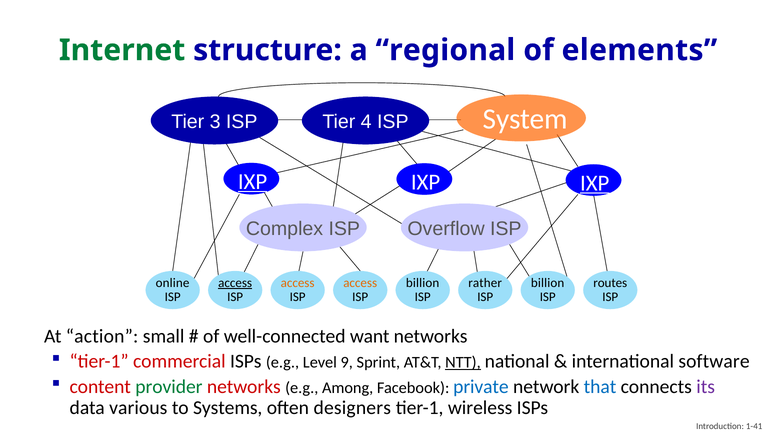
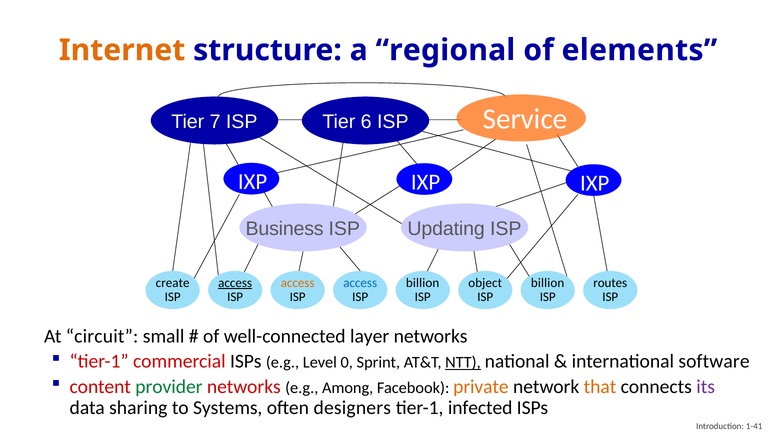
Internet colour: green -> orange
System: System -> Service
3: 3 -> 7
4: 4 -> 6
IXP at (253, 181) underline: present -> none
IXP at (595, 183) underline: present -> none
Complex: Complex -> Business
Overflow: Overflow -> Updating
online: online -> create
access at (360, 283) colour: orange -> blue
rather: rather -> object
action: action -> circuit
want: want -> layer
9: 9 -> 0
private colour: blue -> orange
that colour: blue -> orange
various: various -> sharing
wireless: wireless -> infected
